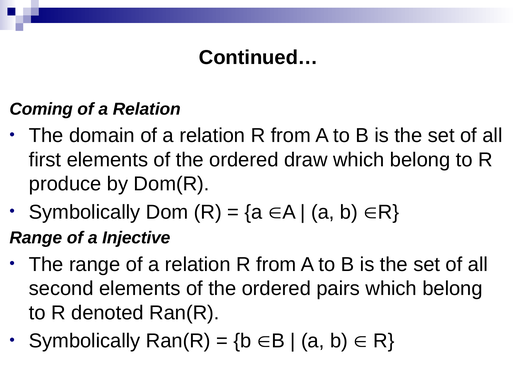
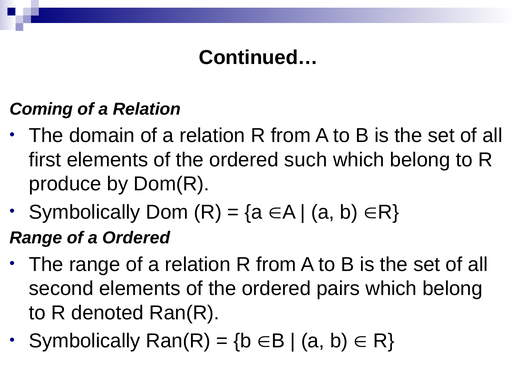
draw: draw -> such
a Injective: Injective -> Ordered
